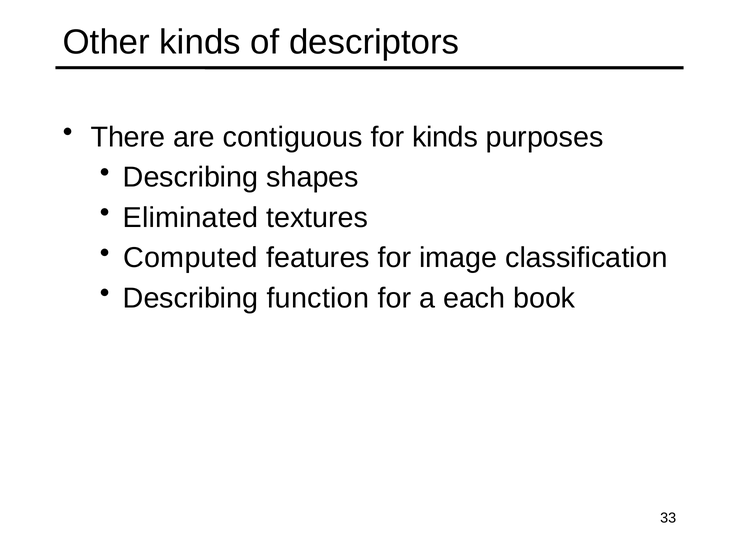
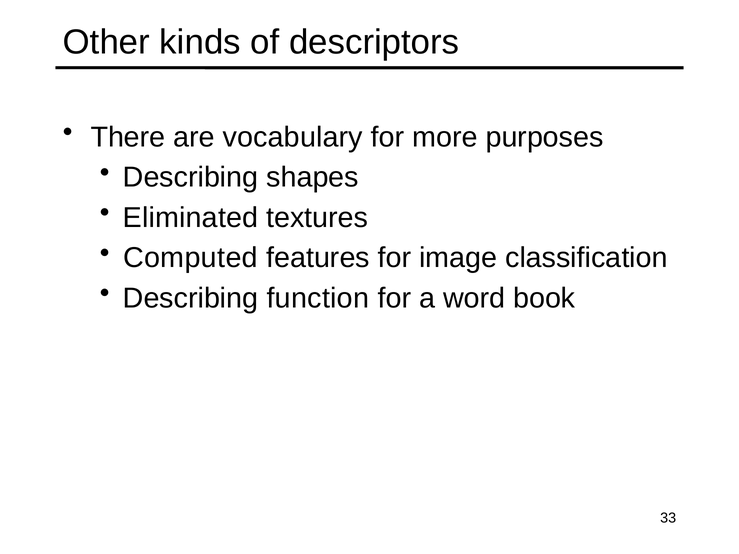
contiguous: contiguous -> vocabulary
for kinds: kinds -> more
each: each -> word
